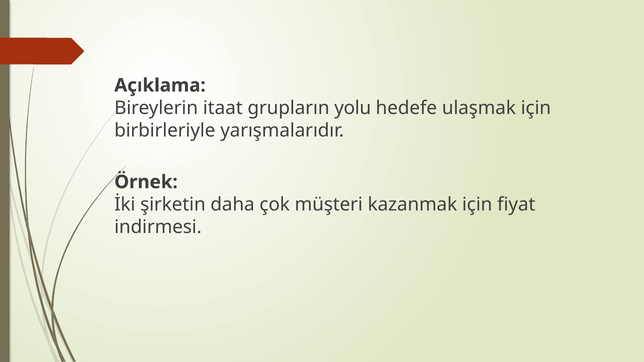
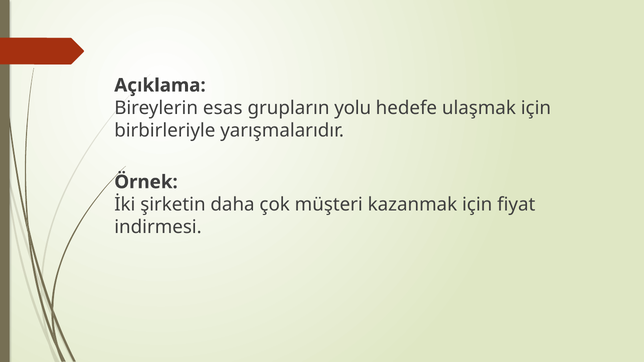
itaat: itaat -> esas
